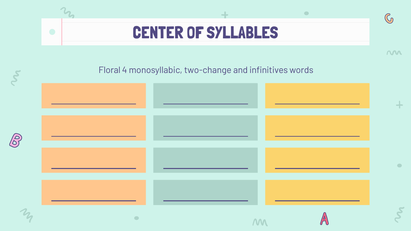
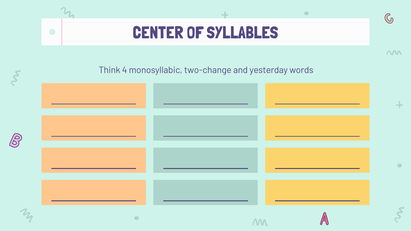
Floral: Floral -> Think
infinitives: infinitives -> yesterday
